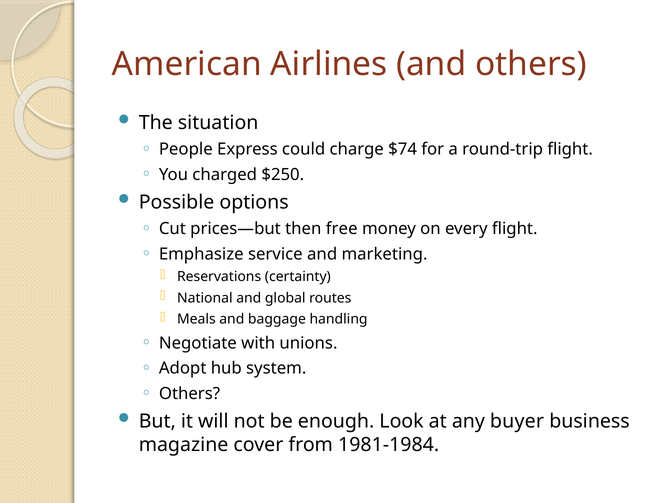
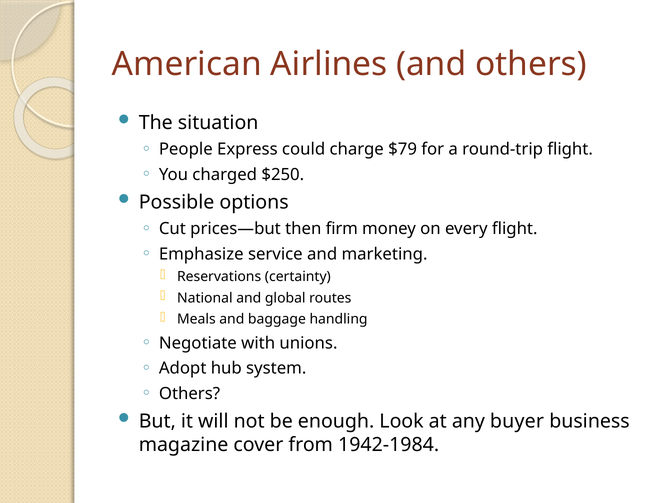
$74: $74 -> $79
free: free -> firm
1981-1984: 1981-1984 -> 1942-1984
